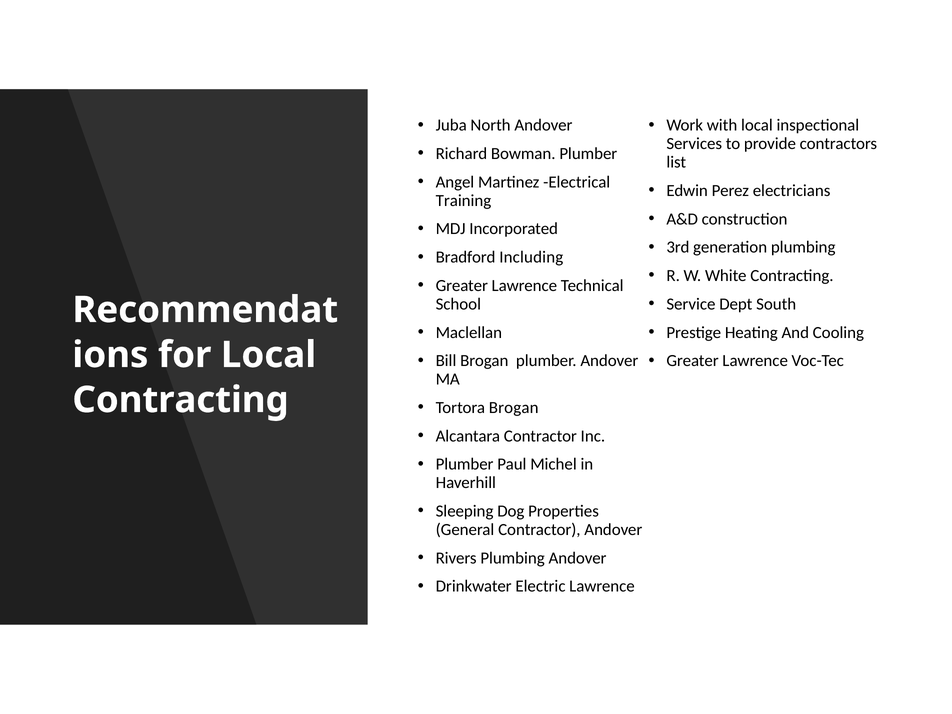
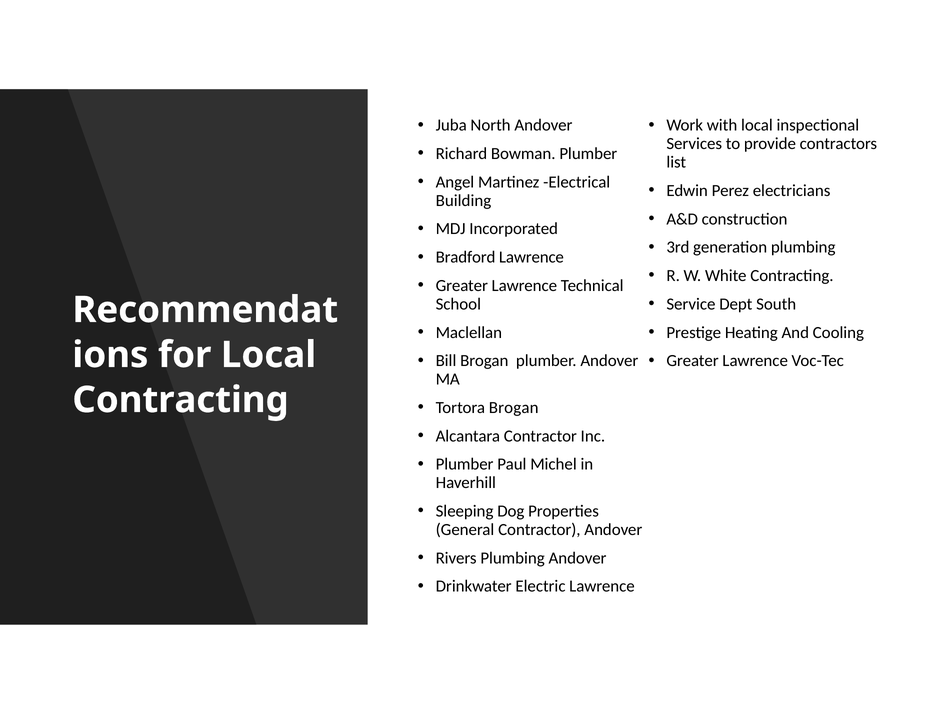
Training: Training -> Building
Bradford Including: Including -> Lawrence
